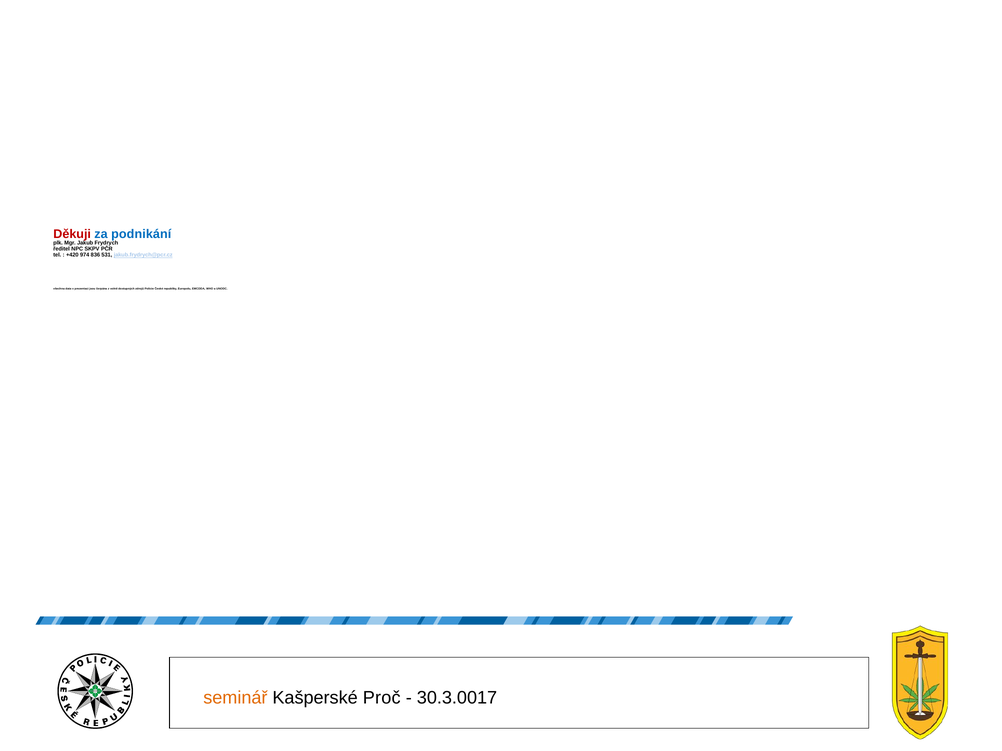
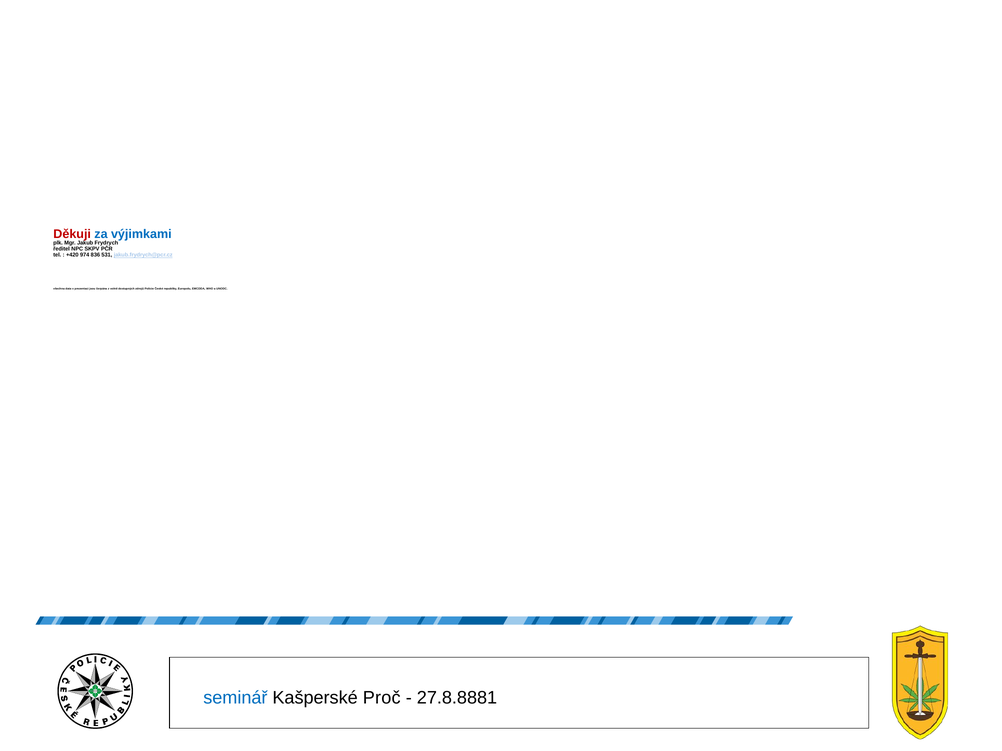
podnikání: podnikání -> výjimkami
seminář colour: orange -> blue
30.3.0017: 30.3.0017 -> 27.8.8881
